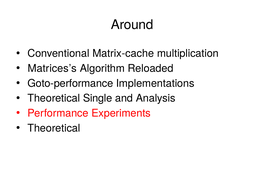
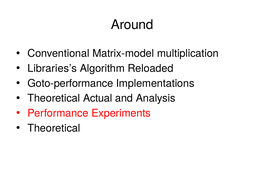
Matrix-cache: Matrix-cache -> Matrix-model
Matrices’s: Matrices’s -> Libraries’s
Single: Single -> Actual
